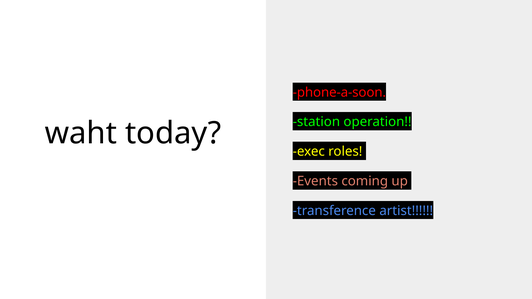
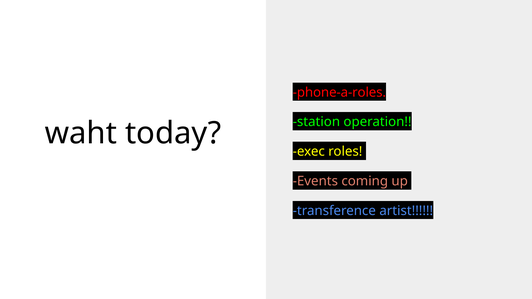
phone-a-soon: phone-a-soon -> phone-a-roles
